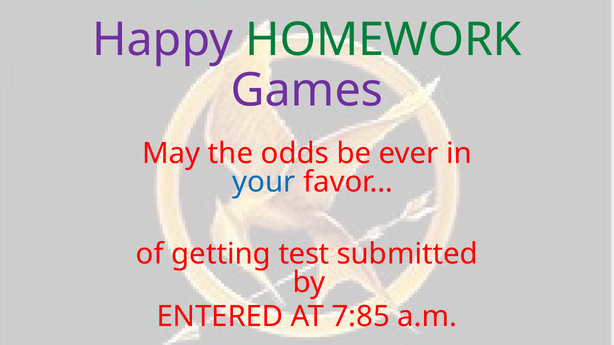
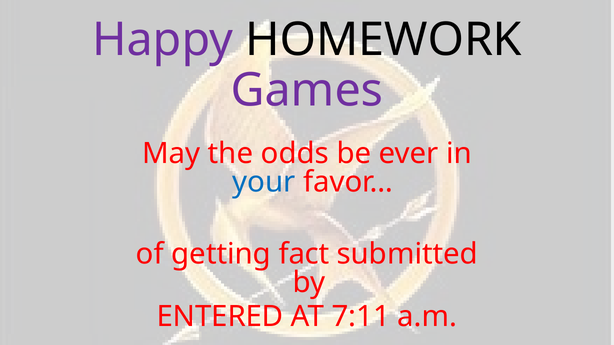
HOMEWORK colour: green -> black
test: test -> fact
7:85: 7:85 -> 7:11
